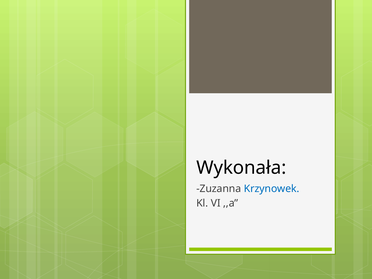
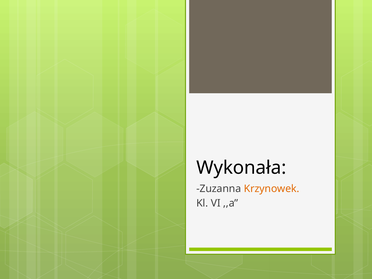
Krzynowek colour: blue -> orange
